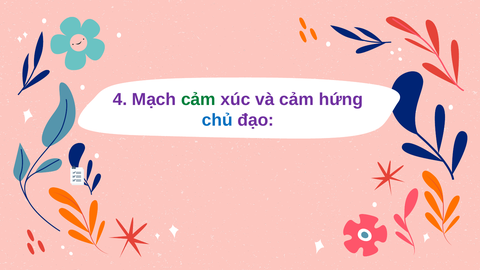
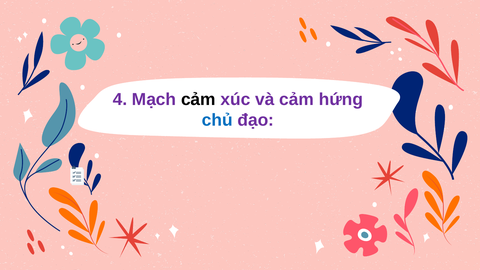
cảm at (198, 99) colour: green -> black
